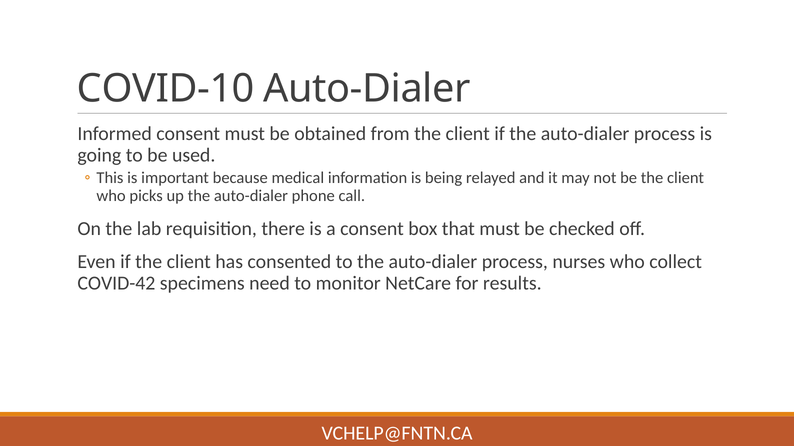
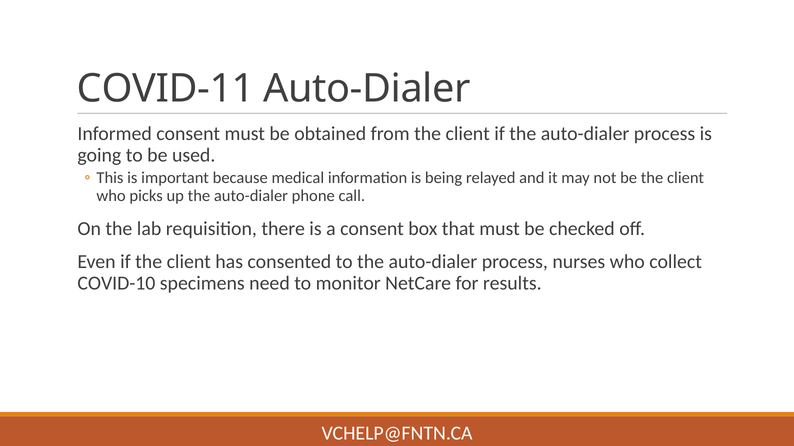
COVID-10: COVID-10 -> COVID-11
COVID-42: COVID-42 -> COVID-10
